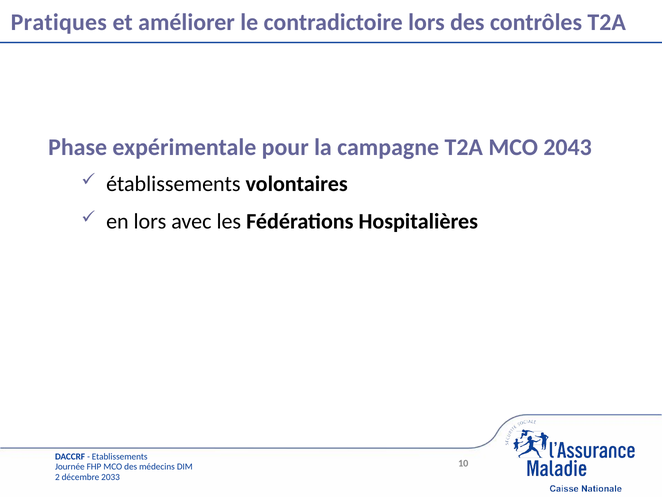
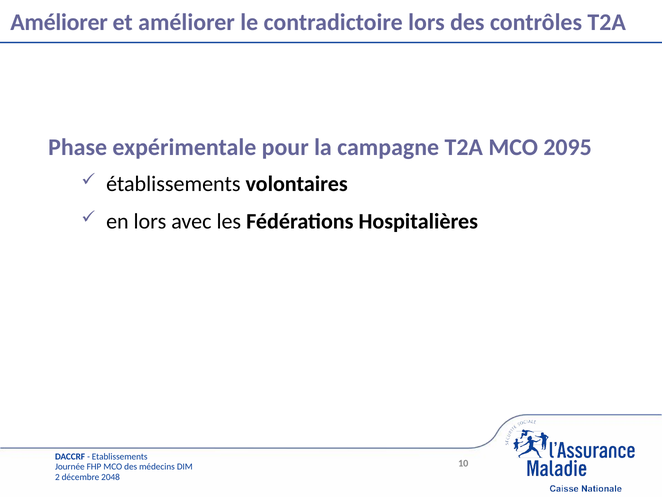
Pratiques at (59, 22): Pratiques -> Améliorer
2043: 2043 -> 2095
2033: 2033 -> 2048
